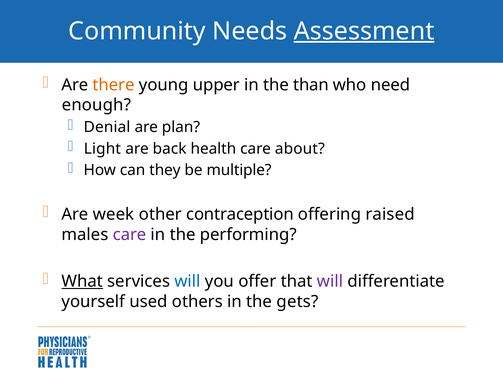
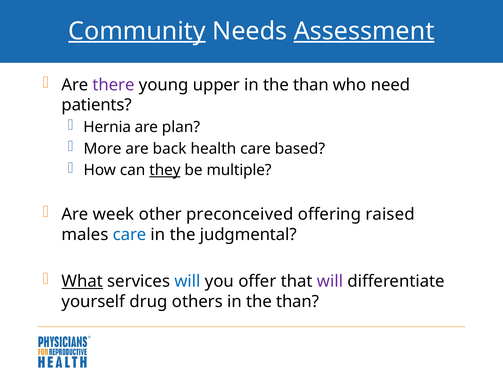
Community underline: none -> present
there colour: orange -> purple
enough: enough -> patients
Denial: Denial -> Hernia
Light: Light -> More
about: about -> based
they underline: none -> present
contraception: contraception -> preconceived
care at (130, 235) colour: purple -> blue
performing: performing -> judgmental
used: used -> drug
others in the gets: gets -> than
